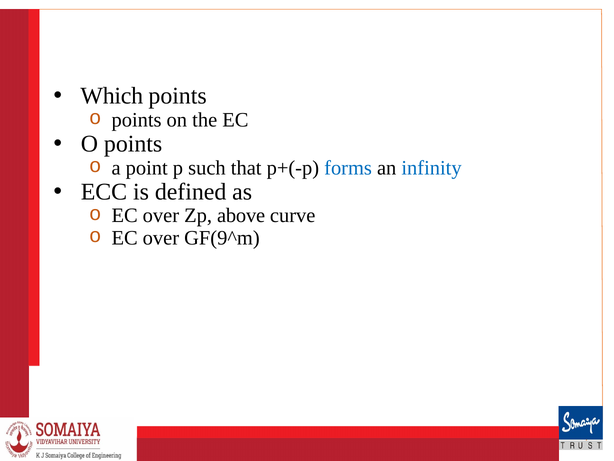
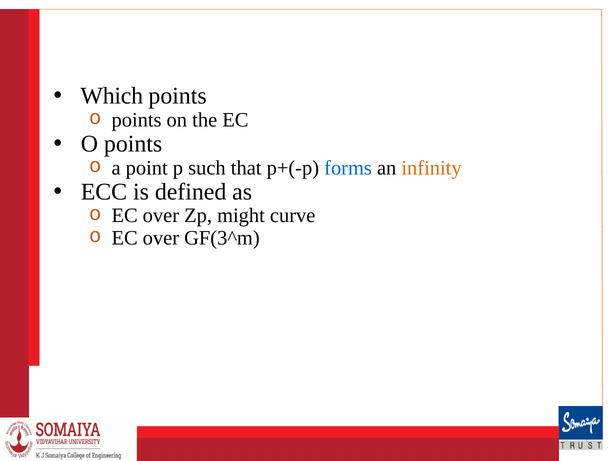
infinity colour: blue -> orange
above: above -> might
GF(9^m: GF(9^m -> GF(3^m
